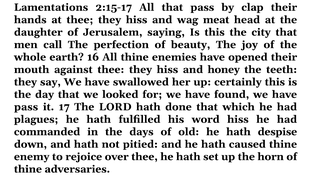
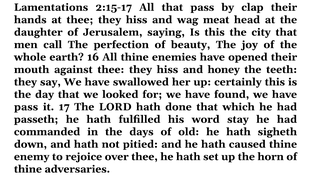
plagues: plagues -> passeth
word hiss: hiss -> stay
despise: despise -> sigheth
